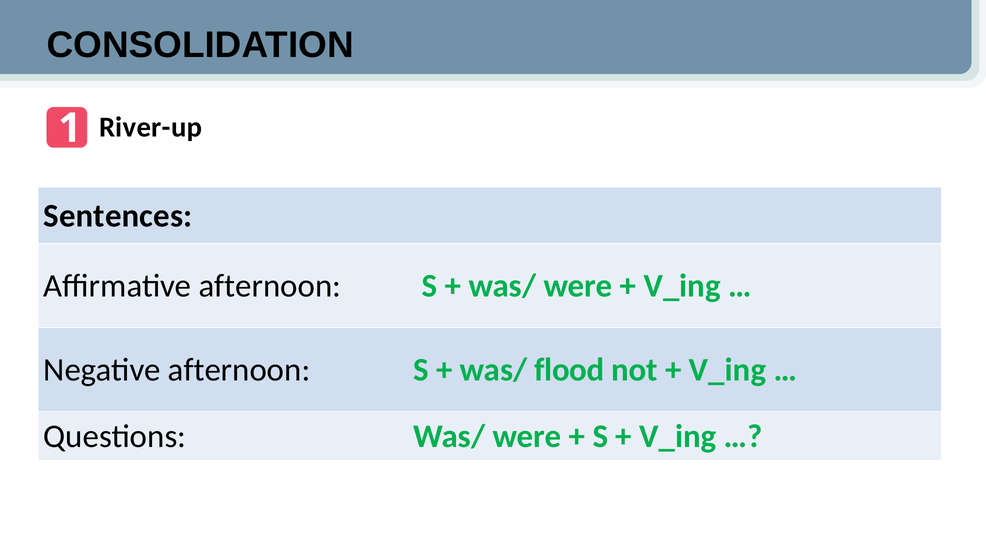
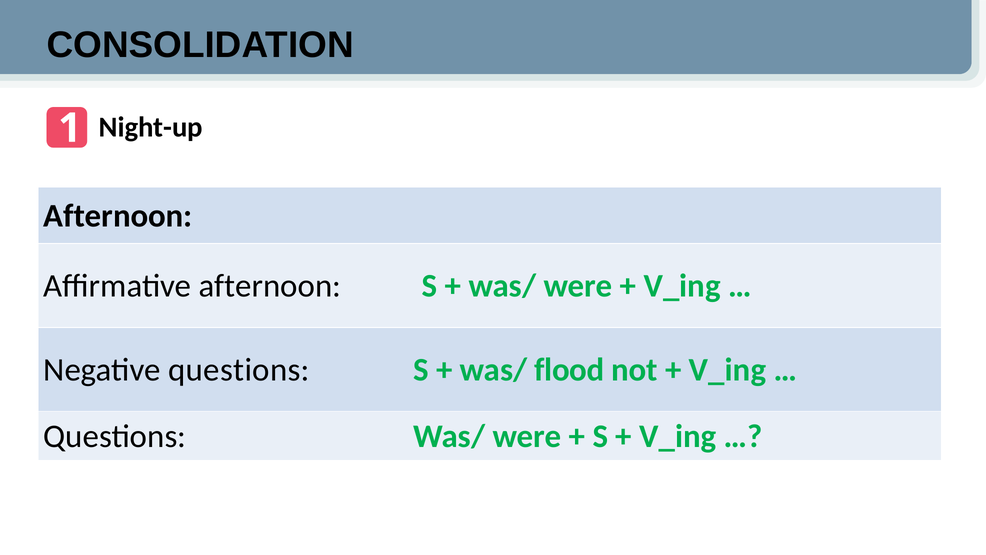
River-up: River-up -> Night-up
Sentences at (118, 216): Sentences -> Afternoon
Negative afternoon: afternoon -> questions
